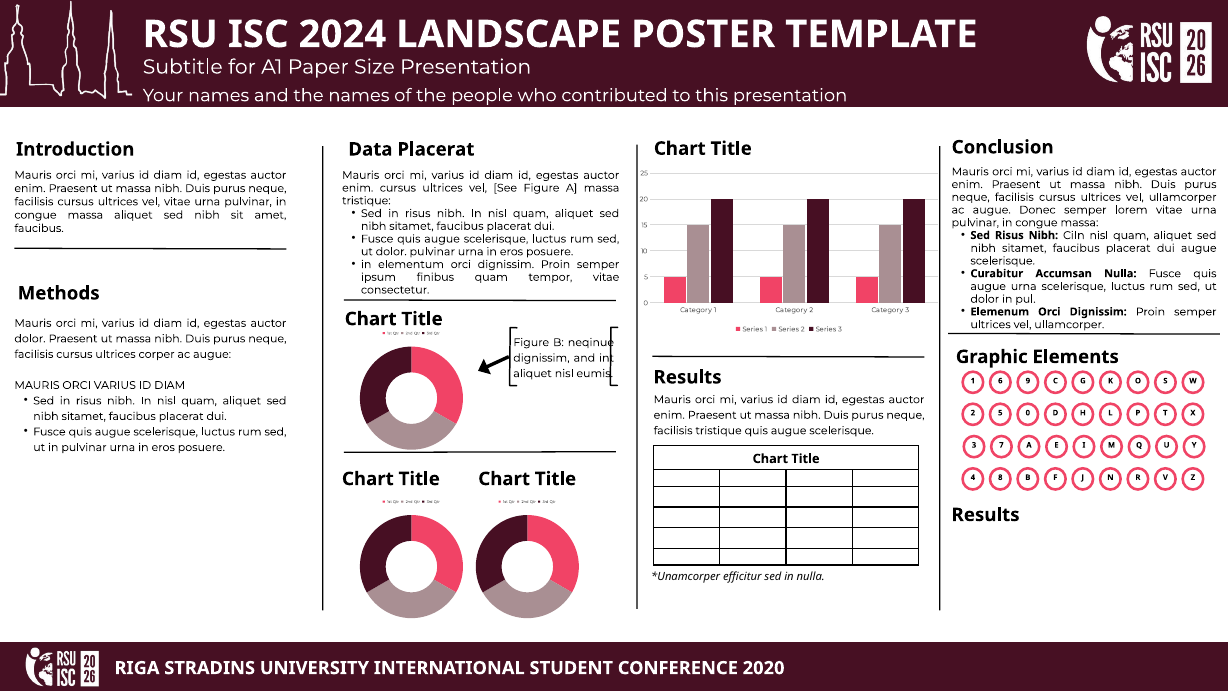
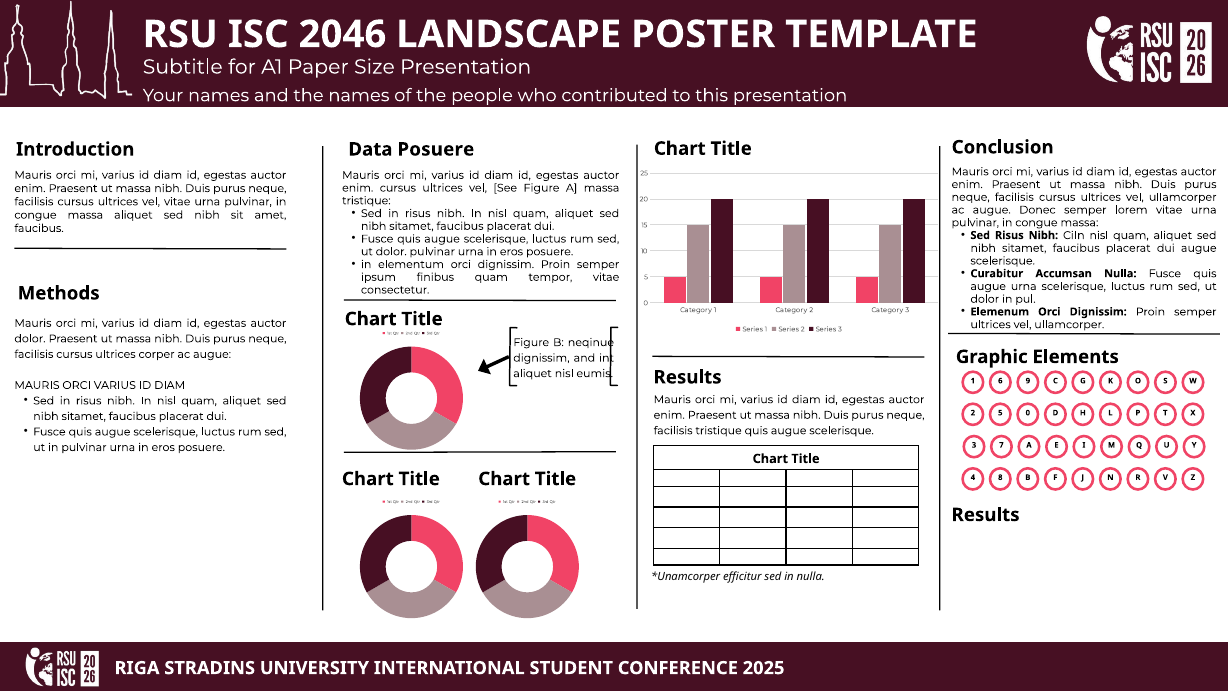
2024: 2024 -> 2046
Data Placerat: Placerat -> Posuere
2020: 2020 -> 2025
